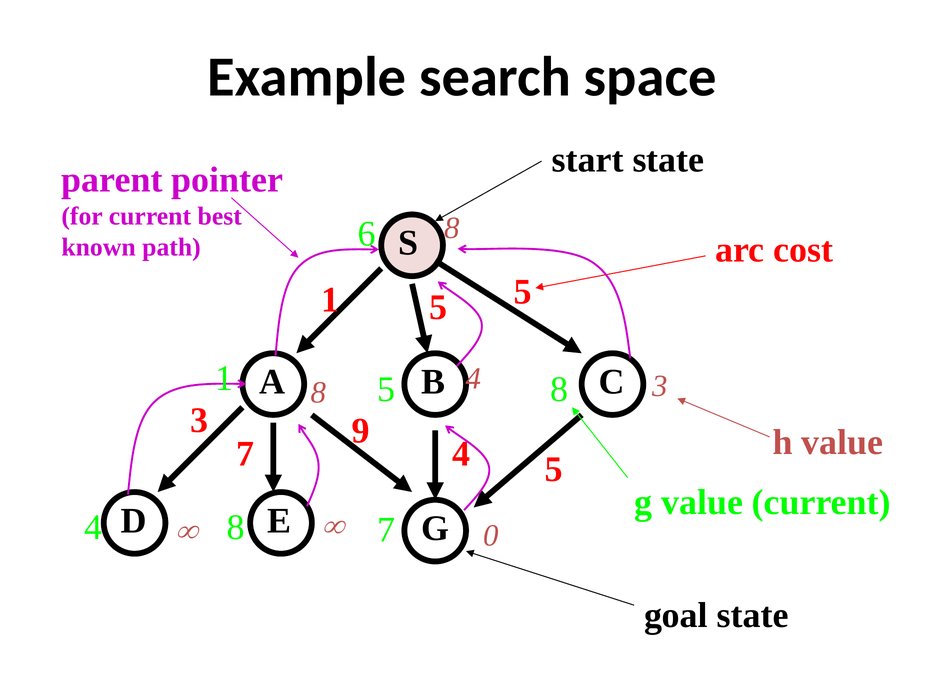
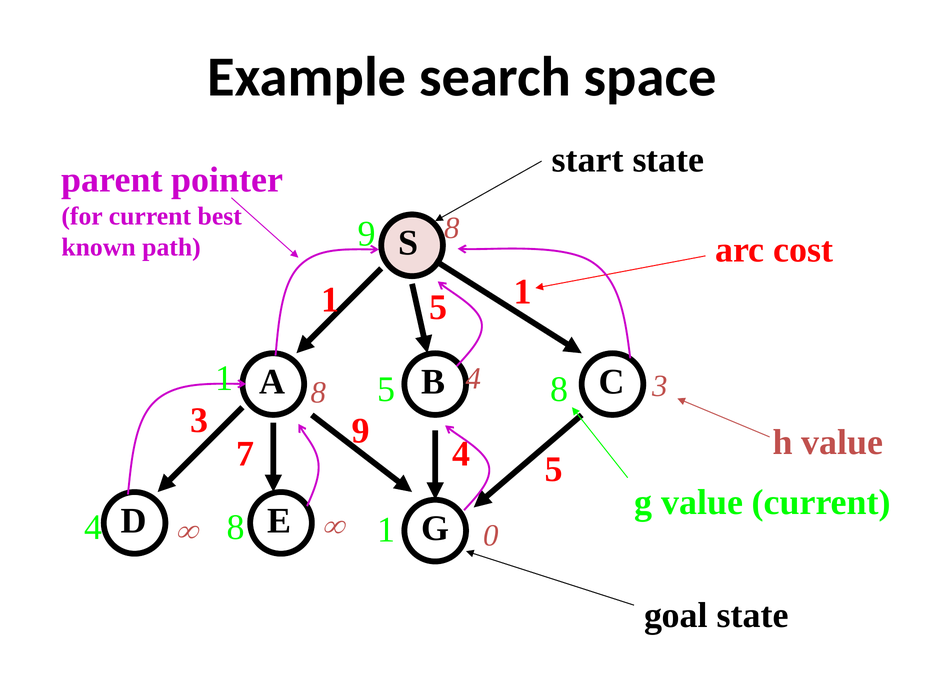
path 6: 6 -> 9
5 5: 5 -> 1
8 7: 7 -> 1
